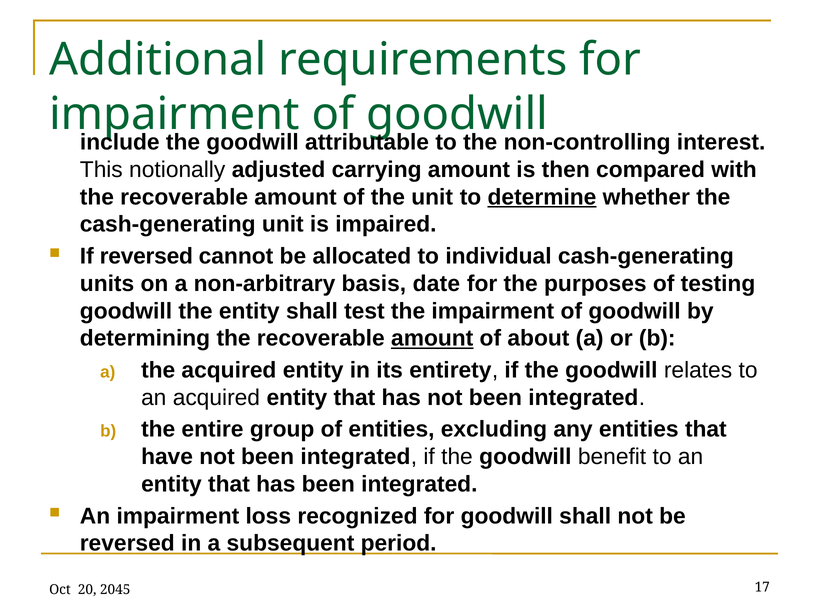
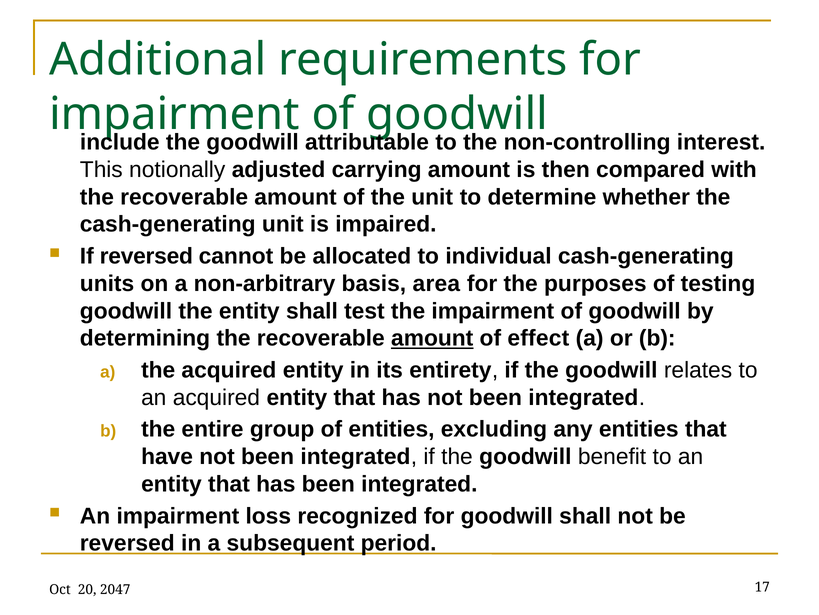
determine underline: present -> none
date: date -> area
about: about -> effect
2045: 2045 -> 2047
